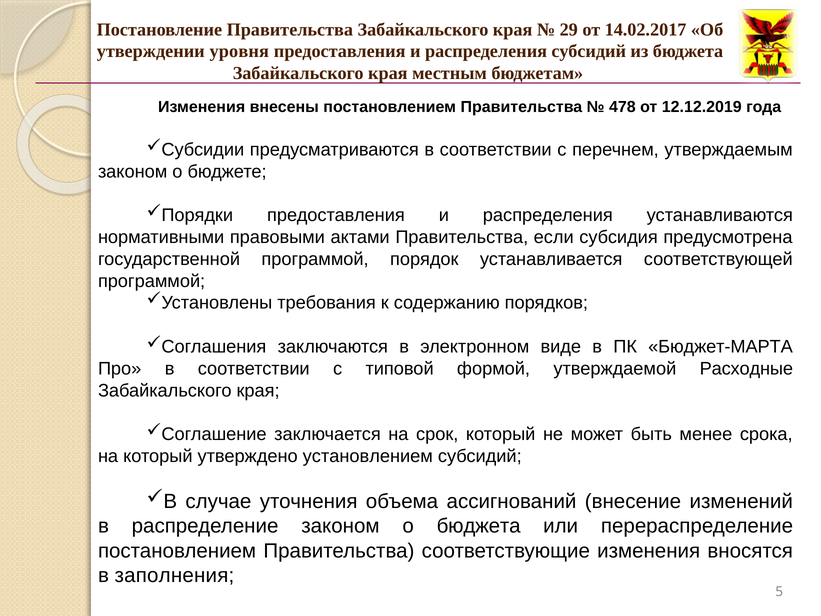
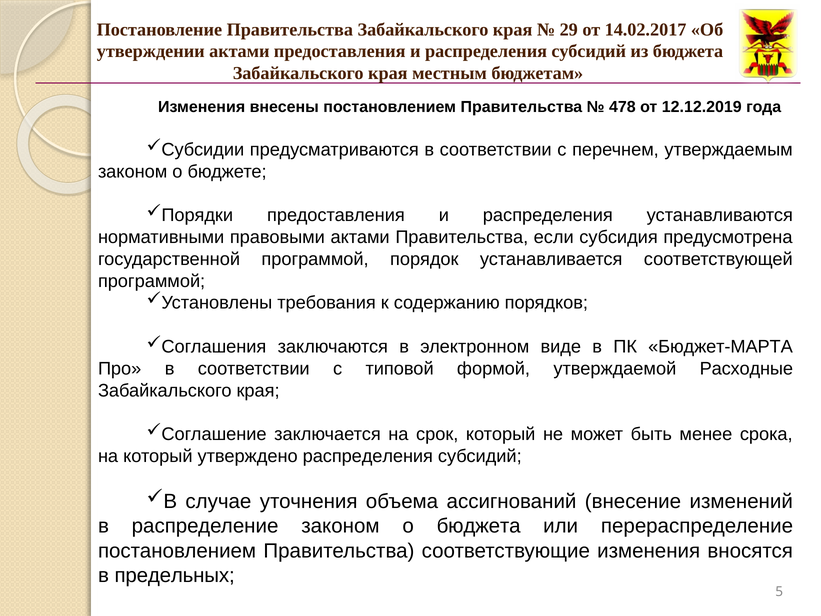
утверждении уровня: уровня -> актами
утверждено установлением: установлением -> распределения
заполнения: заполнения -> предельных
